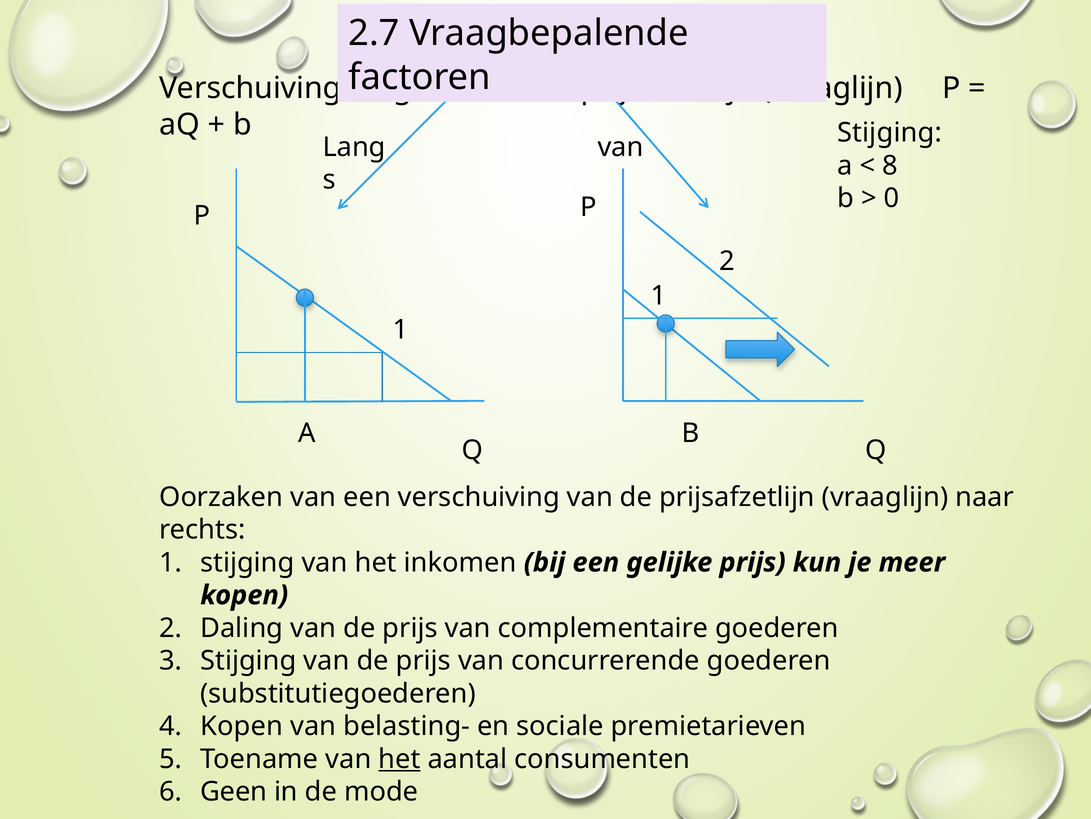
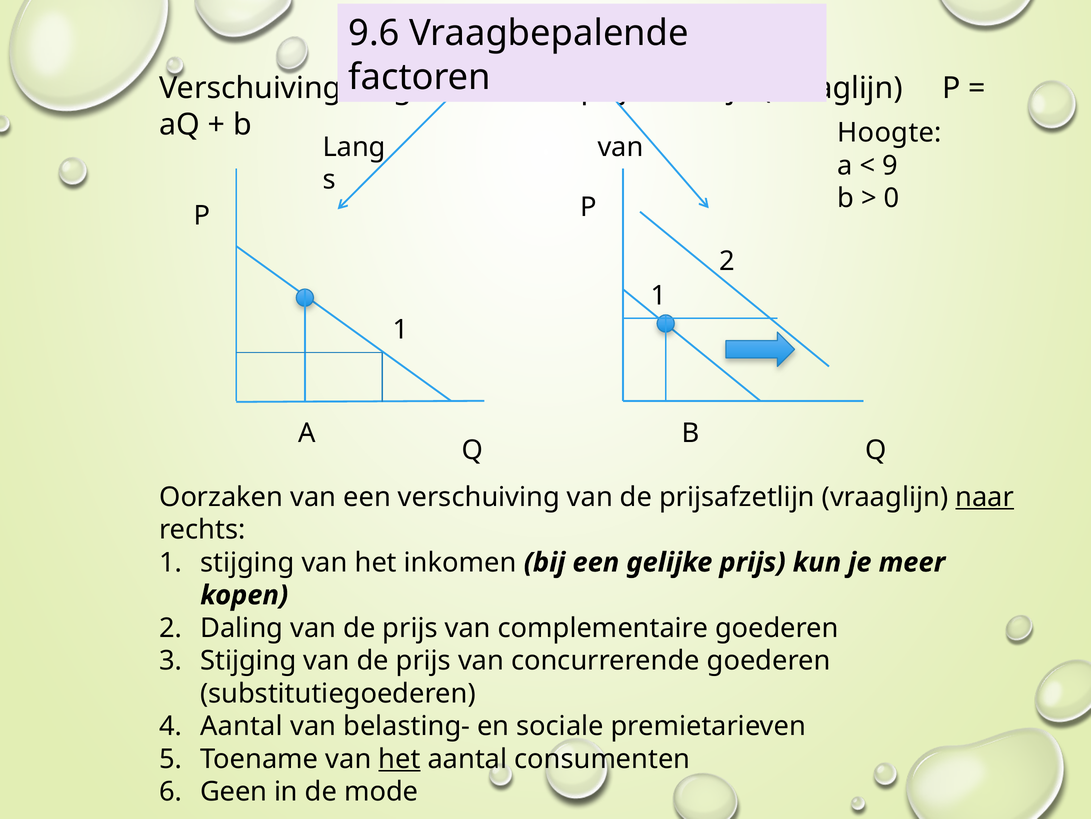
2.7: 2.7 -> 9.6
Stijging at (890, 133): Stijging -> Hoogte
8: 8 -> 9
naar underline: none -> present
Kopen at (242, 726): Kopen -> Aantal
